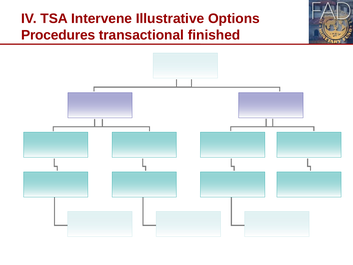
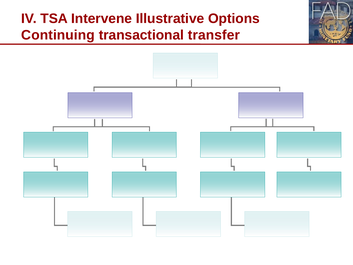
Procedures: Procedures -> Continuing
finished: finished -> transfer
